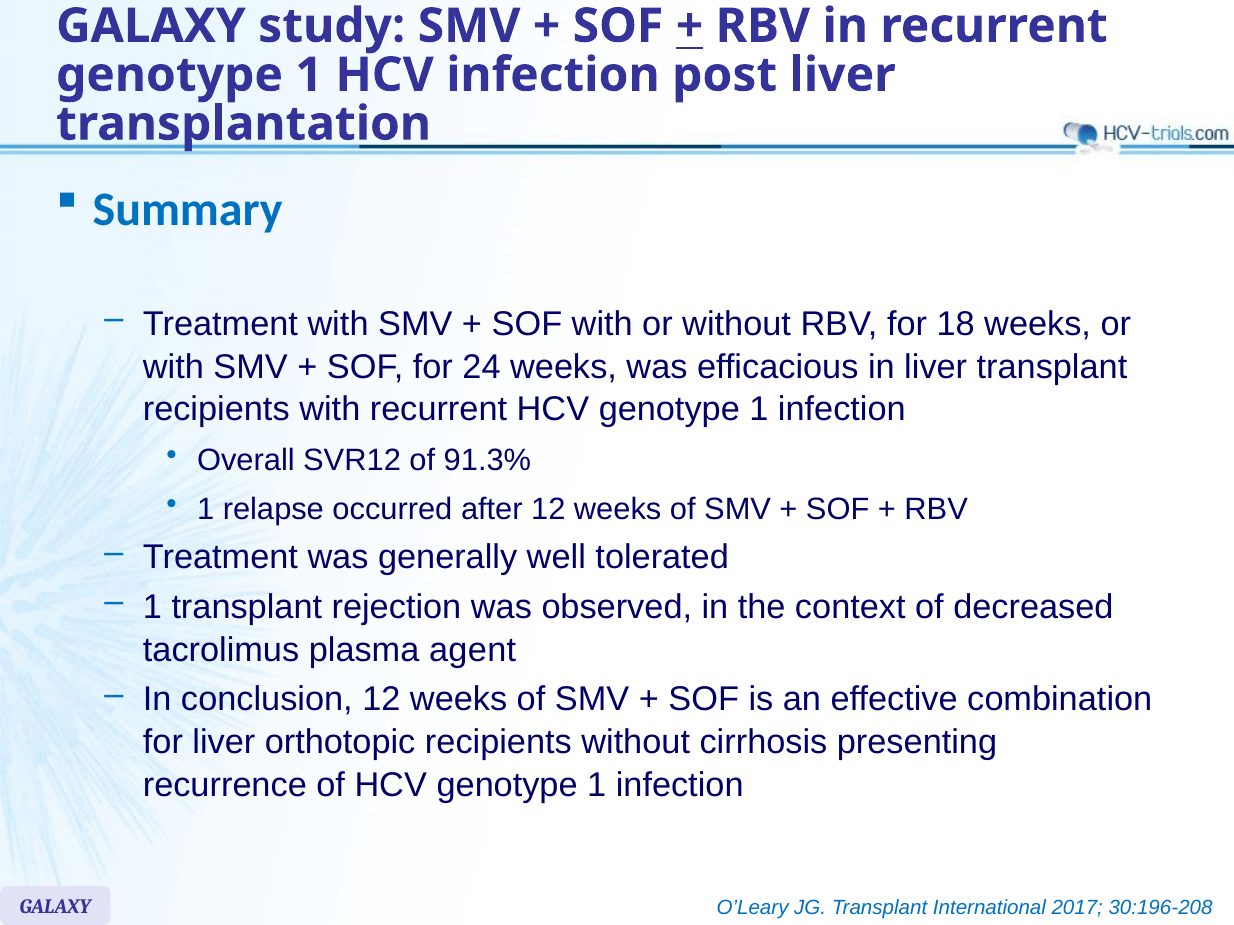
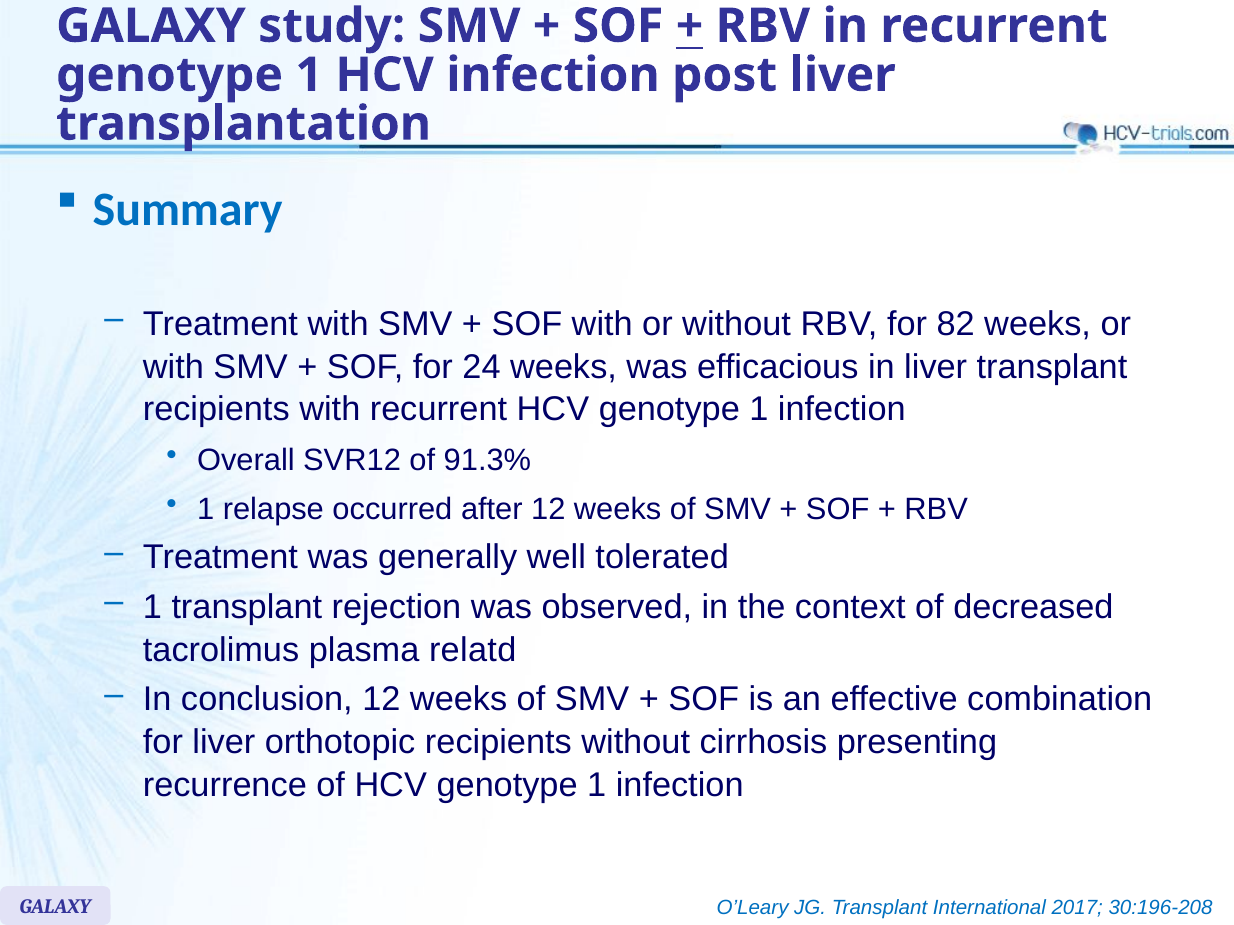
18: 18 -> 82
agent: agent -> relatd
